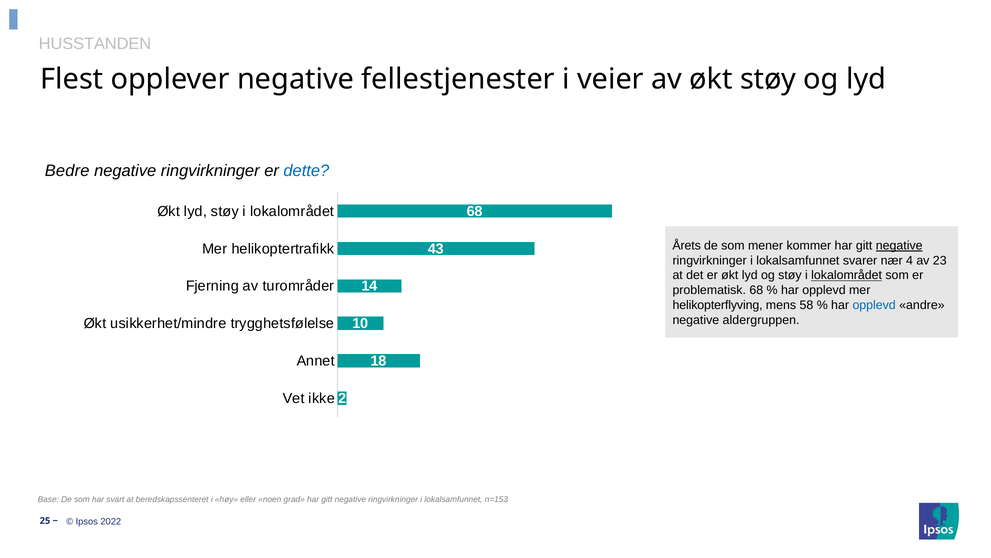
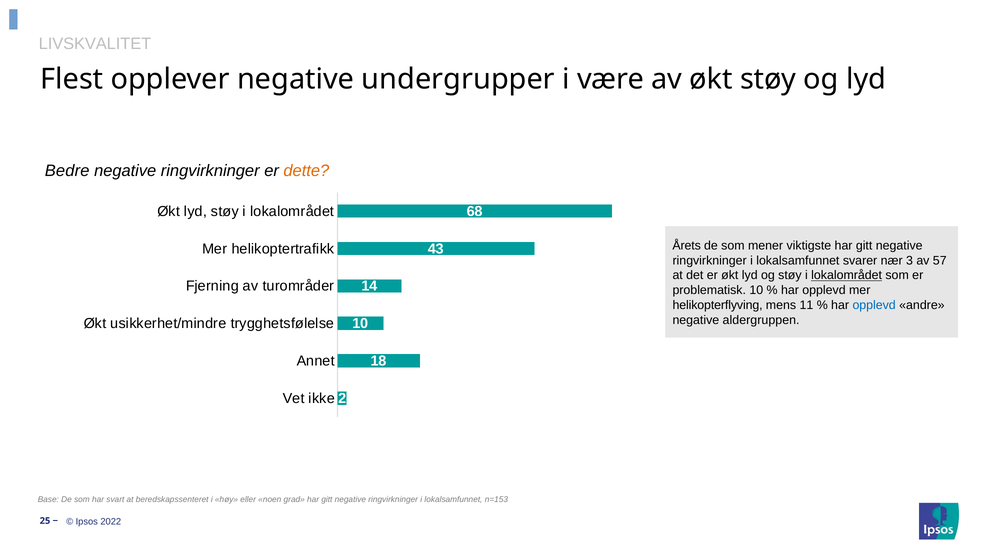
HUSSTANDEN: HUSSTANDEN -> LIVSKVALITET
fellestjenester: fellestjenester -> undergrupper
veier: veier -> være
dette colour: blue -> orange
kommer: kommer -> viktigste
negative at (899, 245) underline: present -> none
4: 4 -> 3
23: 23 -> 57
problematisk 68: 68 -> 10
58: 58 -> 11
